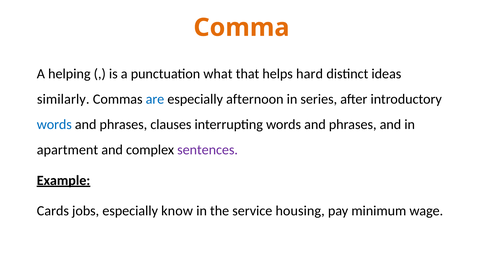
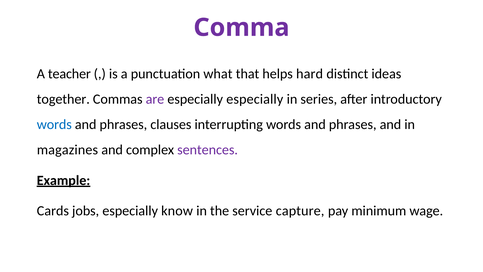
Comma colour: orange -> purple
helping: helping -> teacher
similarly: similarly -> together
are colour: blue -> purple
especially afternoon: afternoon -> especially
apartment: apartment -> magazines
housing: housing -> capture
